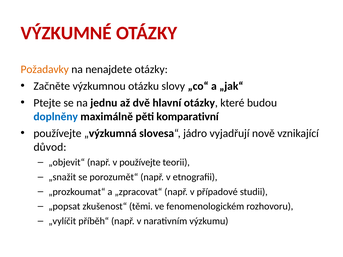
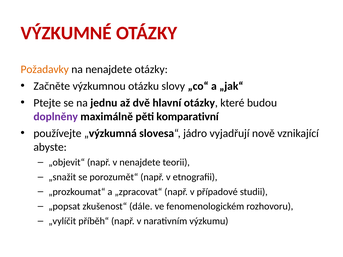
doplněny colour: blue -> purple
důvod: důvod -> abyste
v používejte: používejte -> nenajdete
těmi: těmi -> dále
